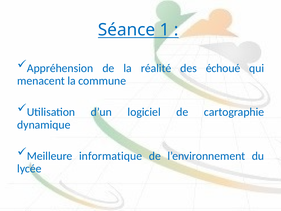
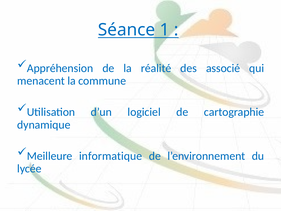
échoué: échoué -> associé
